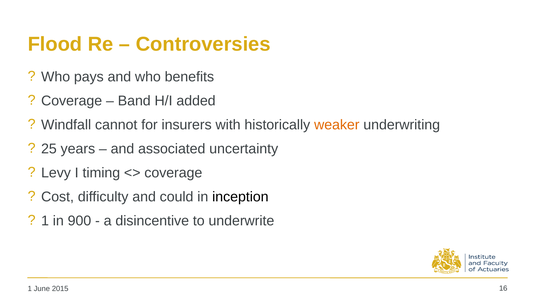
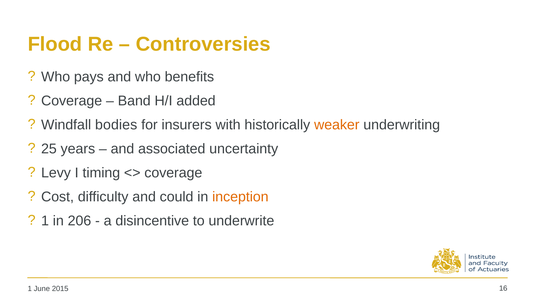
cannot: cannot -> bodies
inception colour: black -> orange
900: 900 -> 206
